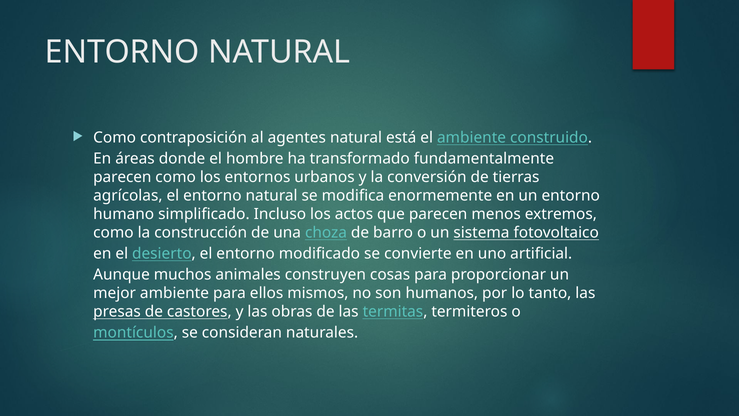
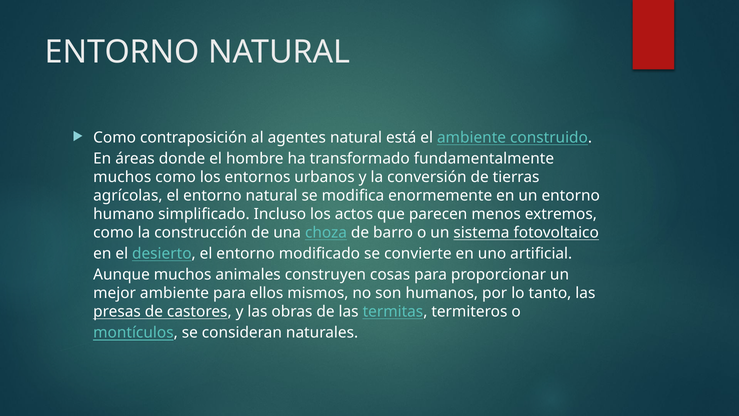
parecen at (122, 177): parecen -> muchos
